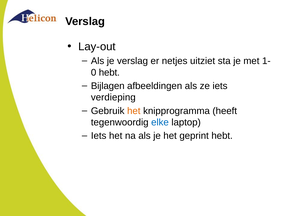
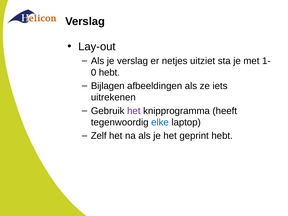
verdieping: verdieping -> uitrekenen
het at (134, 111) colour: orange -> purple
Iets at (99, 136): Iets -> Zelf
